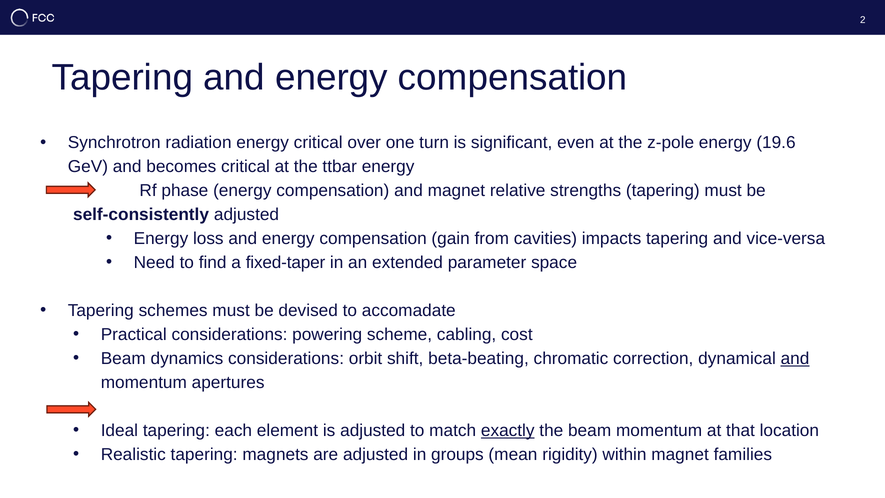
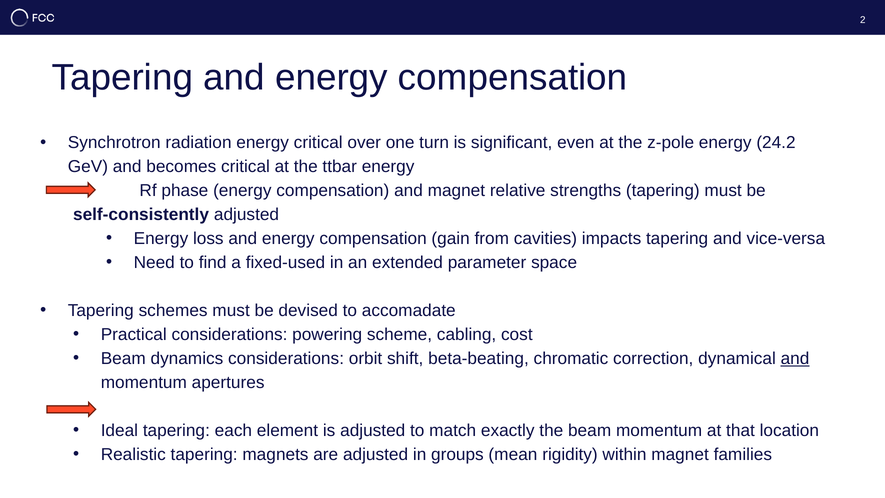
19.6: 19.6 -> 24.2
fixed-taper: fixed-taper -> fixed-used
exactly underline: present -> none
